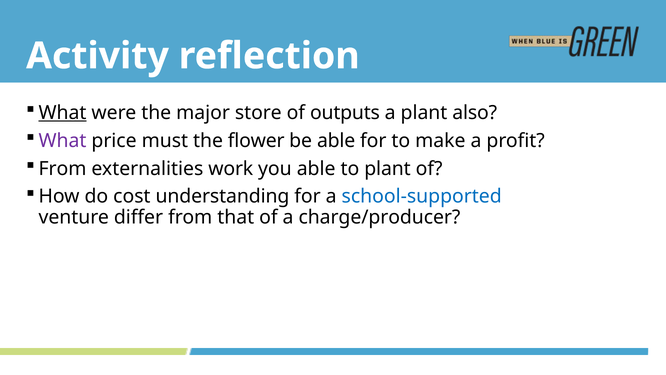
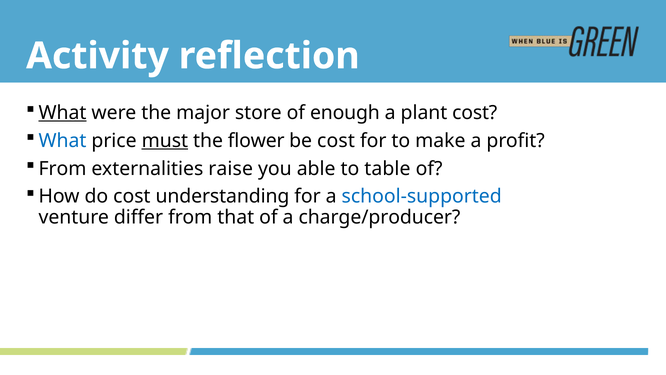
outputs: outputs -> enough
plant also: also -> cost
What at (63, 141) colour: purple -> blue
must underline: none -> present
be able: able -> cost
work: work -> raise
to plant: plant -> table
